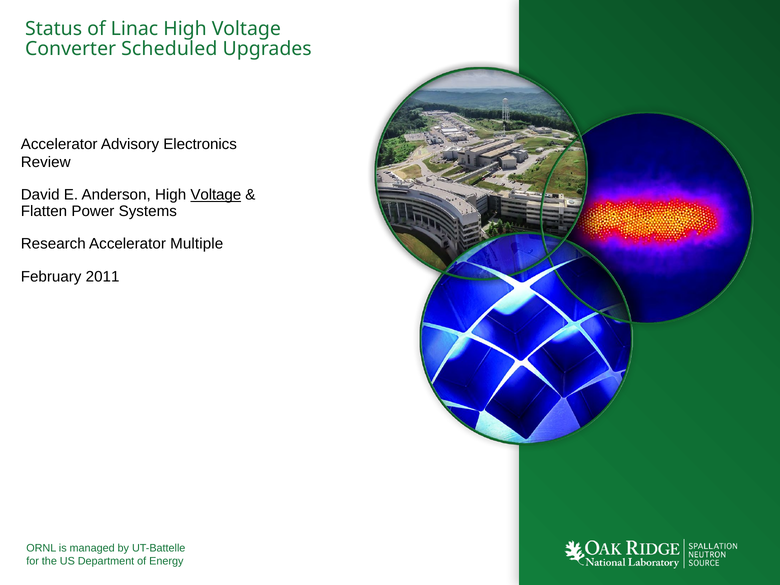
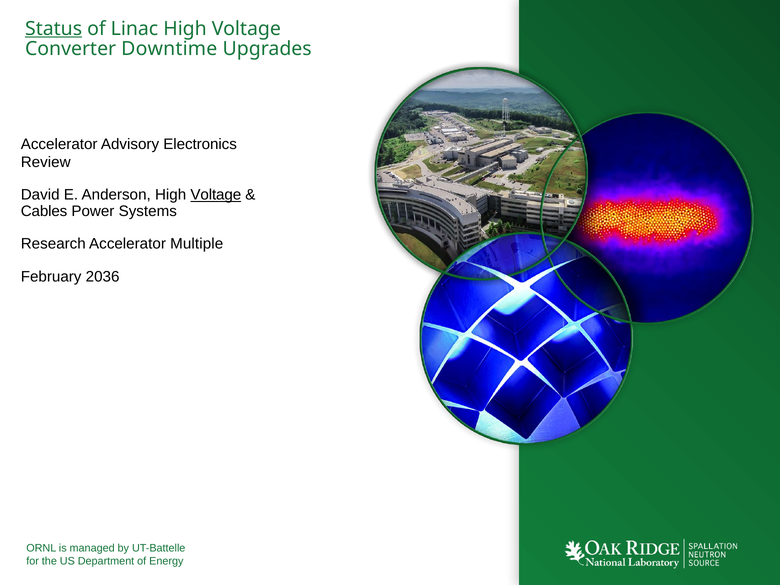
Status underline: none -> present
Scheduled: Scheduled -> Downtime
Flatten: Flatten -> Cables
2011: 2011 -> 2036
